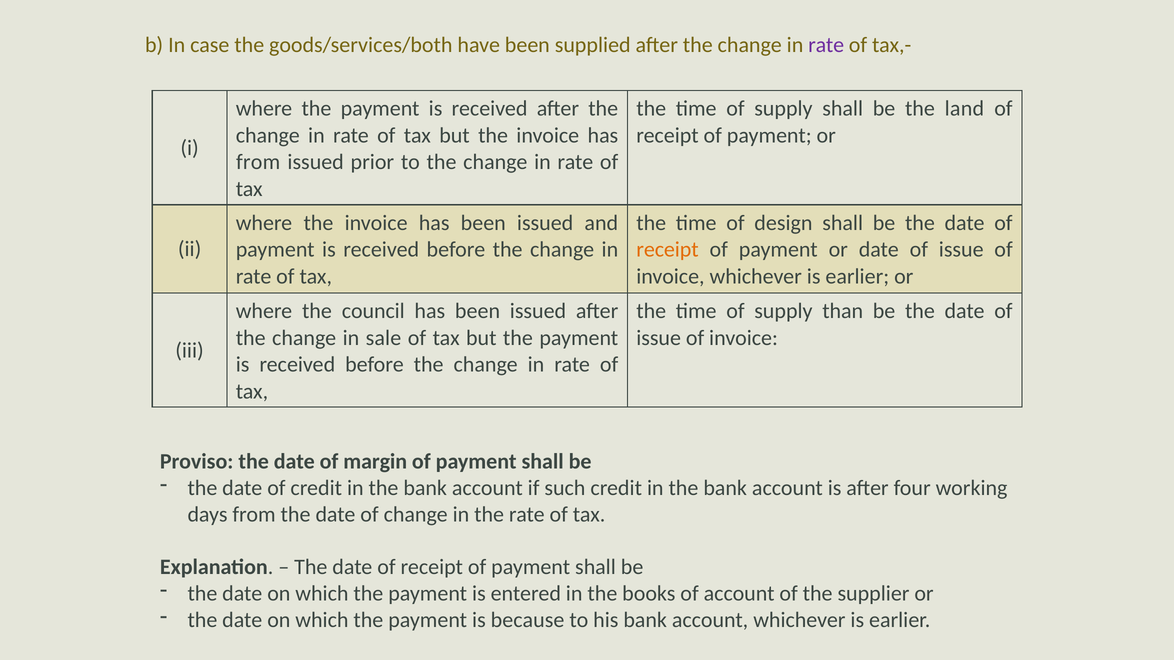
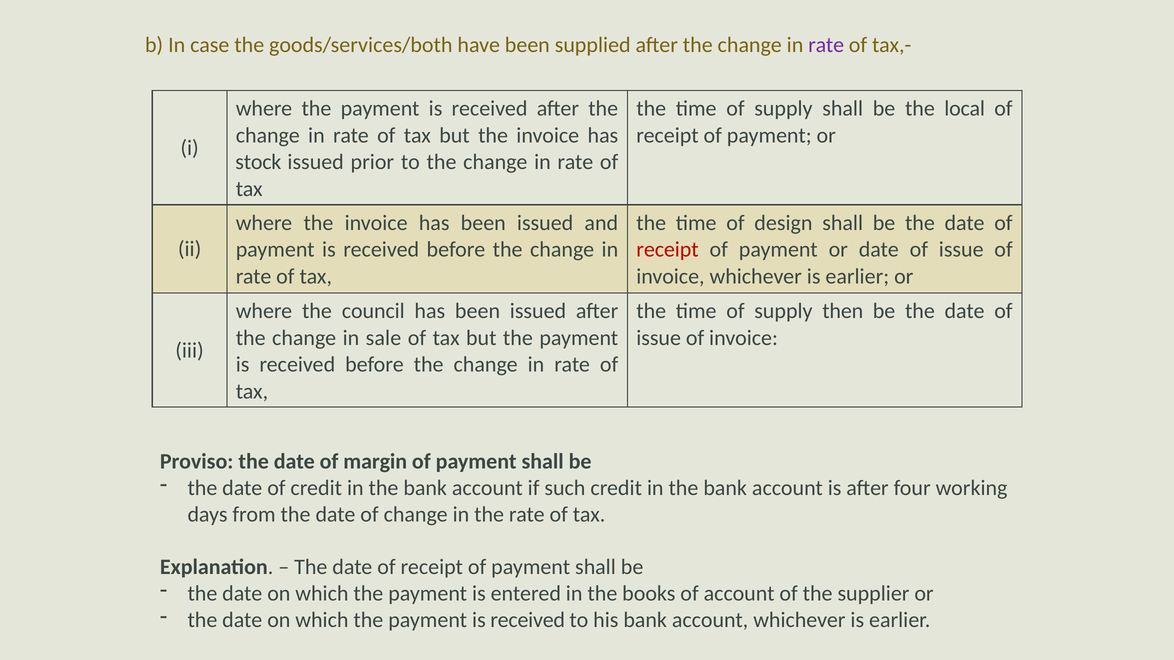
land: land -> local
from at (258, 162): from -> stock
receipt at (667, 250) colour: orange -> red
than: than -> then
because at (528, 620): because -> received
